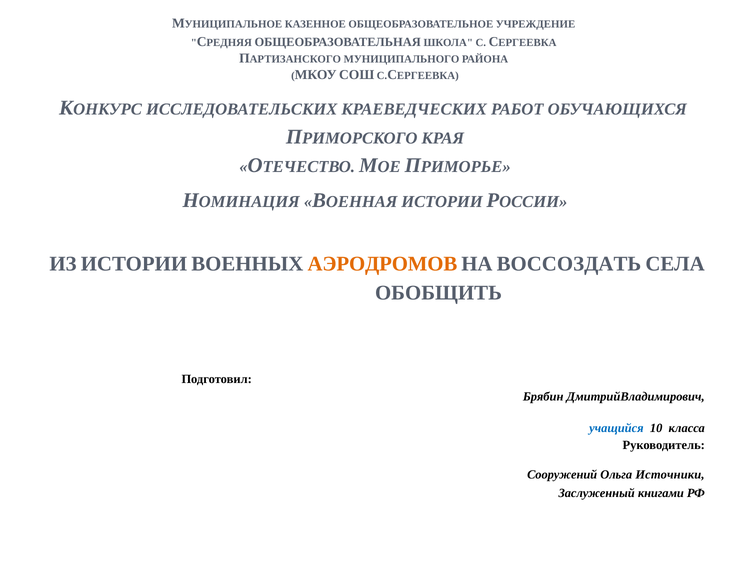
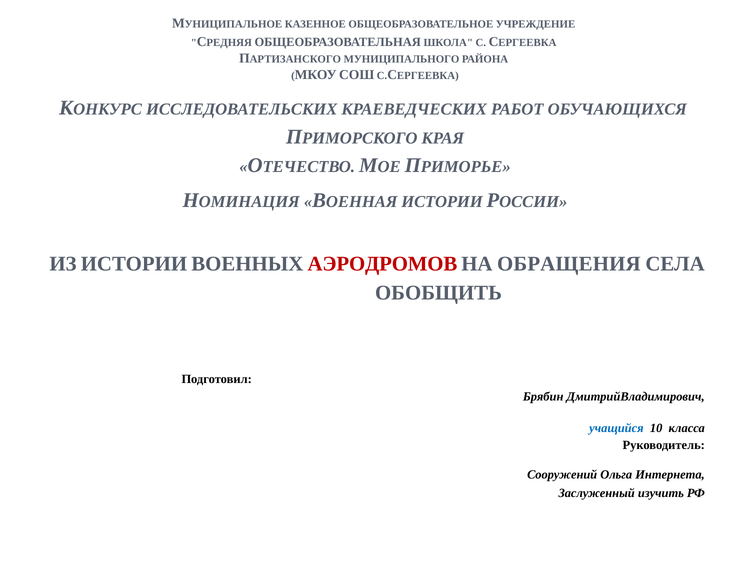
АЭРОДРОМОВ colour: orange -> red
ВОССОЗДАТЬ: ВОССОЗДАТЬ -> ОБРАЩЕНИЯ
Источники: Источники -> Интернета
книгами: книгами -> изучить
